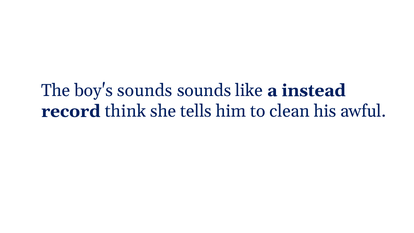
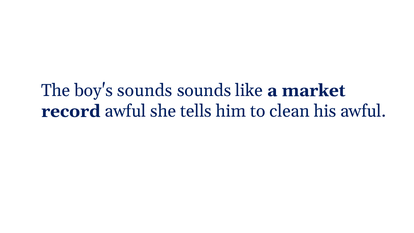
instead: instead -> market
record think: think -> awful
